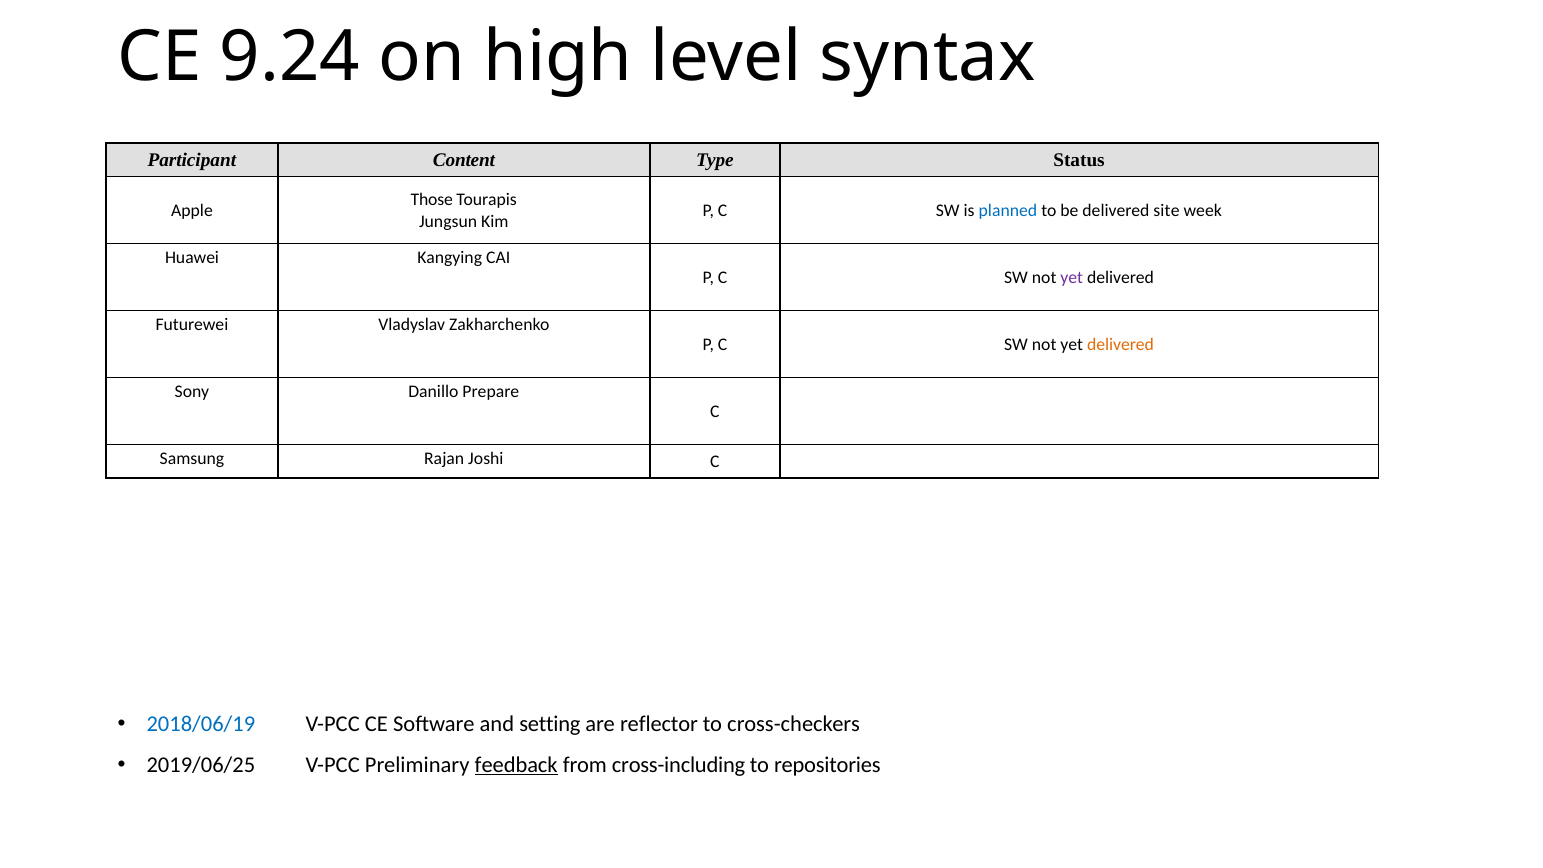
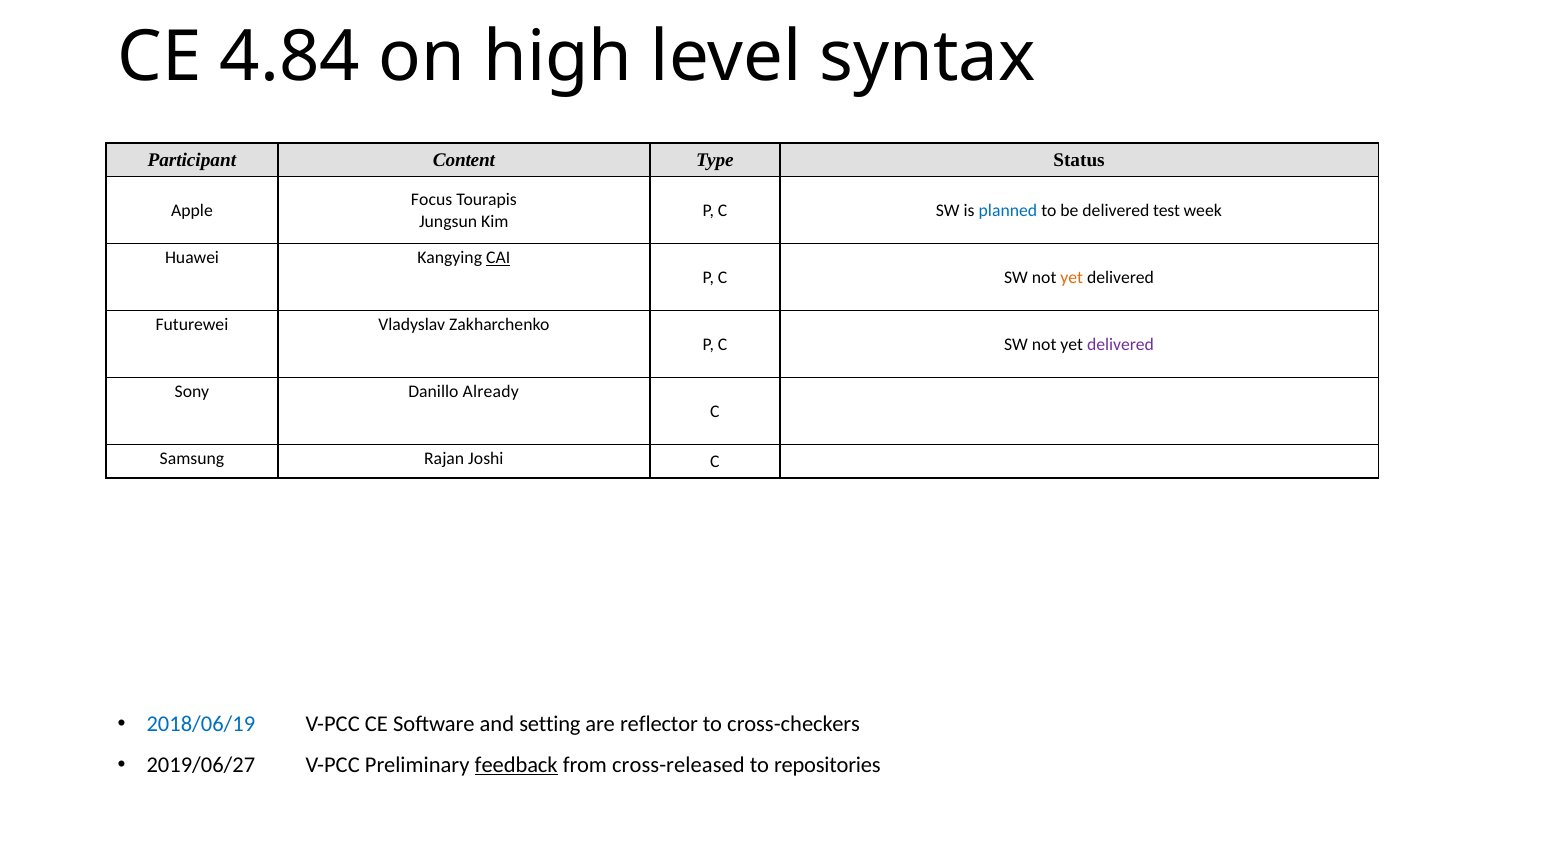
9.24: 9.24 -> 4.84
Those: Those -> Focus
site: site -> test
CAI underline: none -> present
yet at (1072, 277) colour: purple -> orange
delivered at (1120, 344) colour: orange -> purple
Prepare: Prepare -> Already
2019/06/25: 2019/06/25 -> 2019/06/27
cross-including: cross-including -> cross-released
